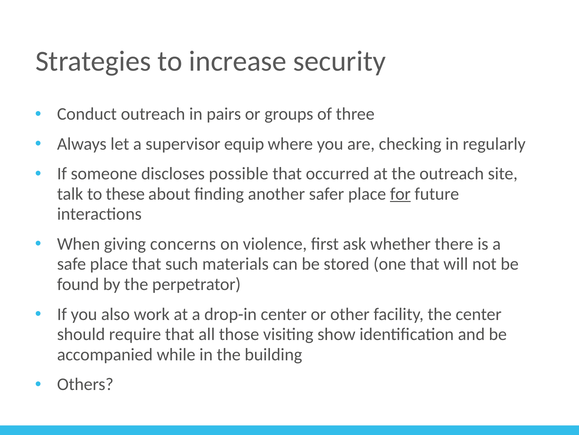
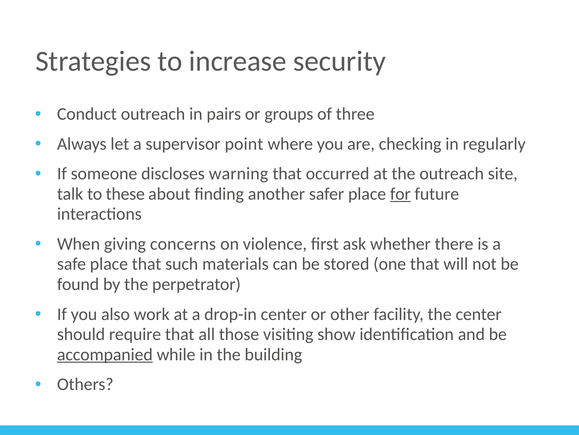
equip: equip -> point
possible: possible -> warning
accompanied underline: none -> present
